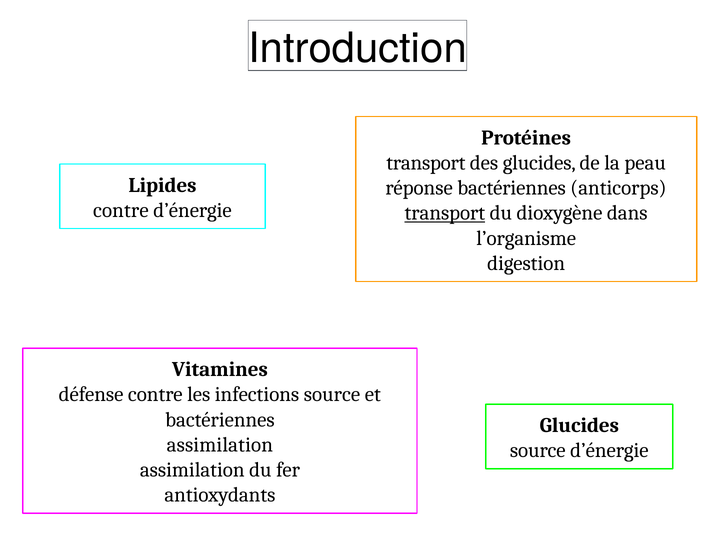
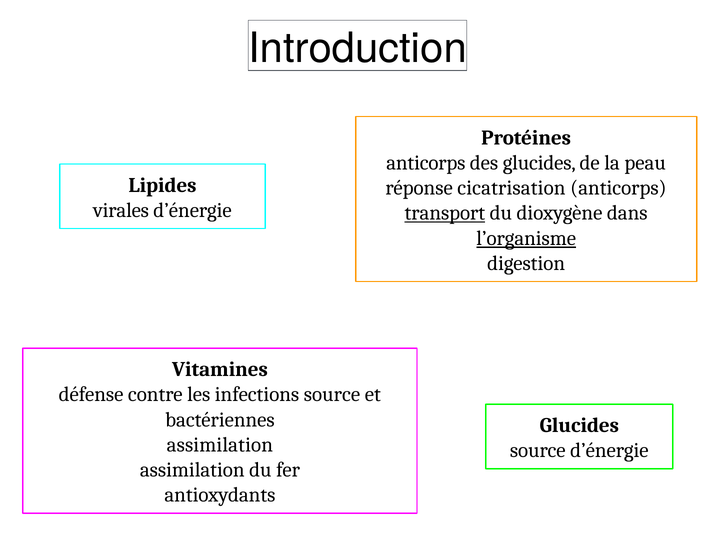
transport at (426, 163): transport -> anticorps
réponse bactériennes: bactériennes -> cicatrisation
contre at (121, 210): contre -> virales
l’organisme underline: none -> present
